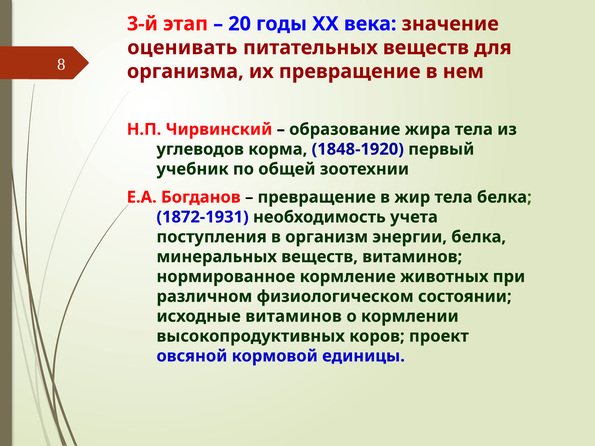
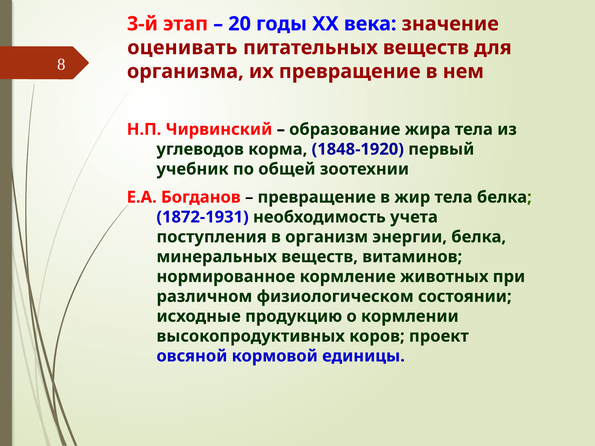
исходные витаминов: витаминов -> продукцию
